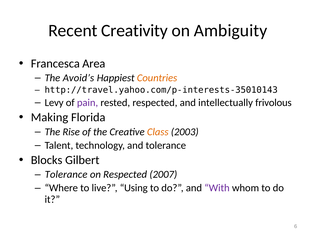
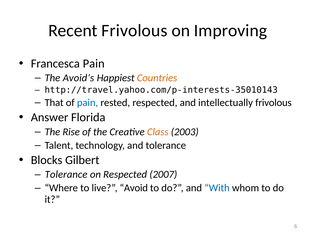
Recent Creativity: Creativity -> Frivolous
Ambiguity: Ambiguity -> Improving
Francesca Area: Area -> Pain
Levy: Levy -> That
pain at (88, 103) colour: purple -> blue
Making: Making -> Answer
Using: Using -> Avoid
With colour: purple -> blue
